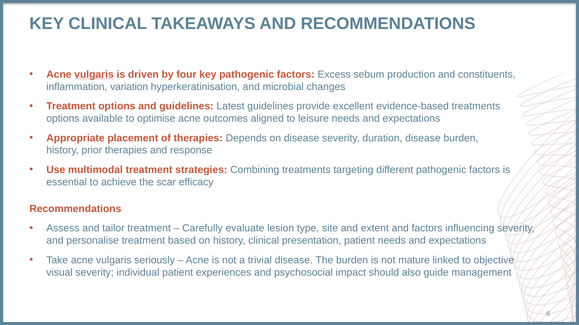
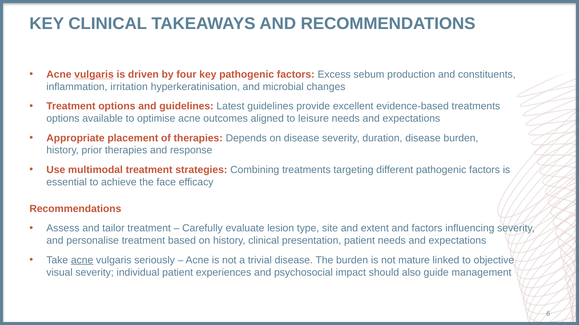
variation: variation -> irritation
scar: scar -> face
acne at (82, 261) underline: none -> present
